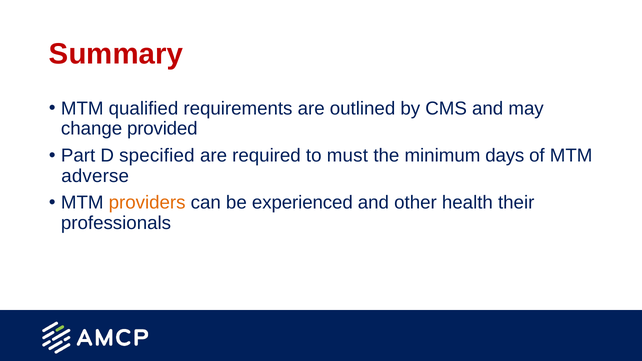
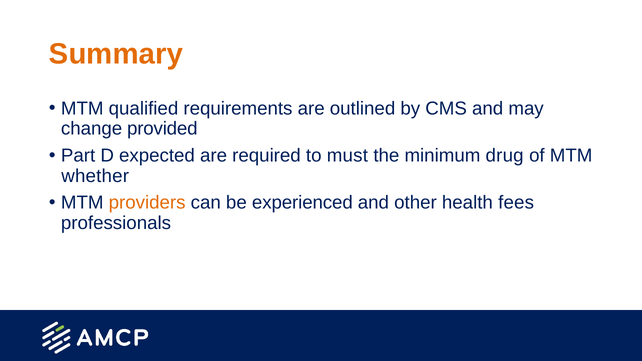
Summary colour: red -> orange
specified: specified -> expected
days: days -> drug
adverse: adverse -> whether
their: their -> fees
